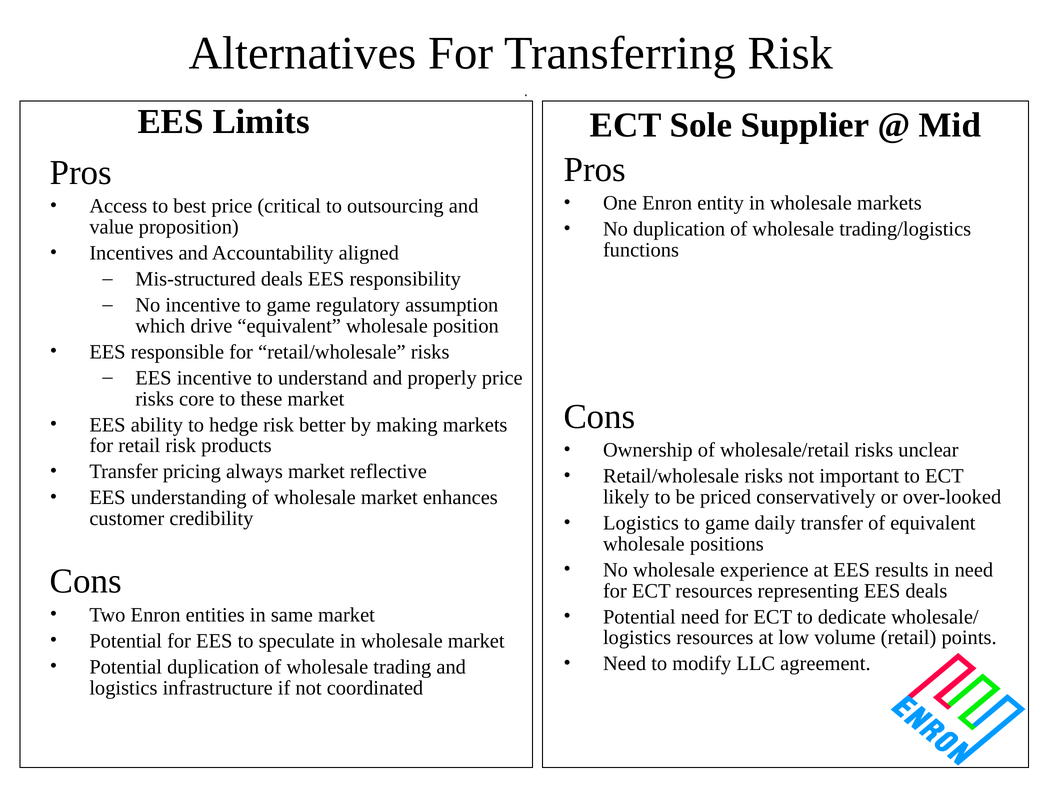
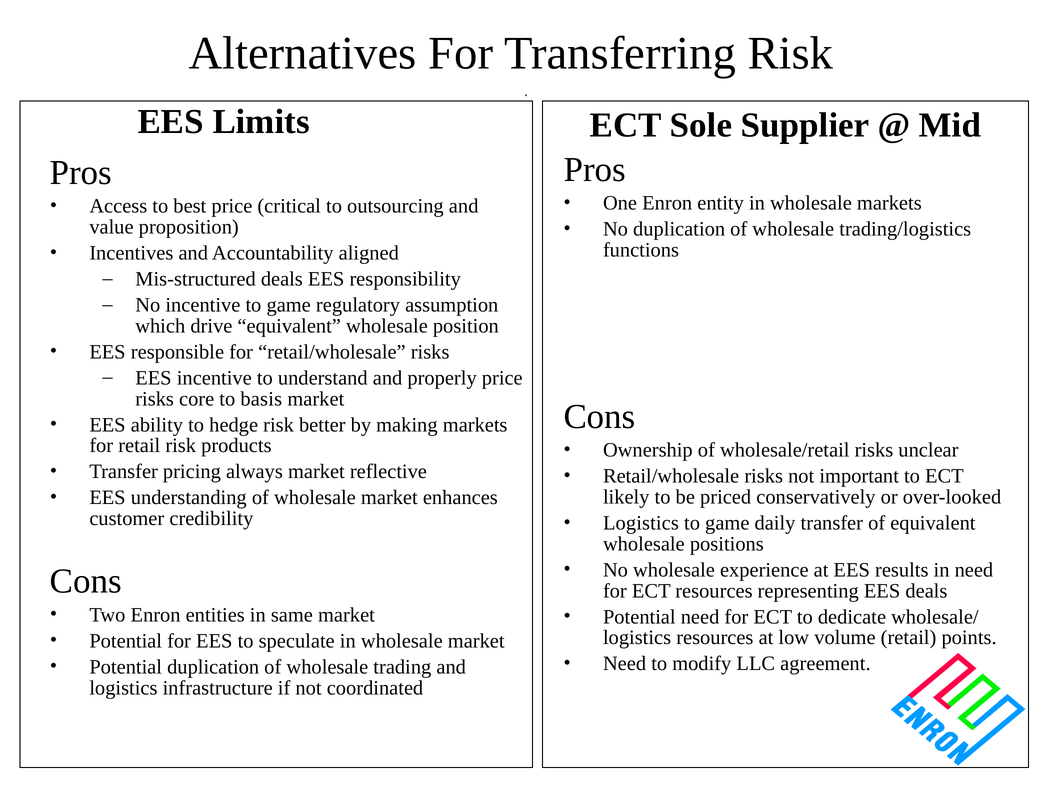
these: these -> basis
